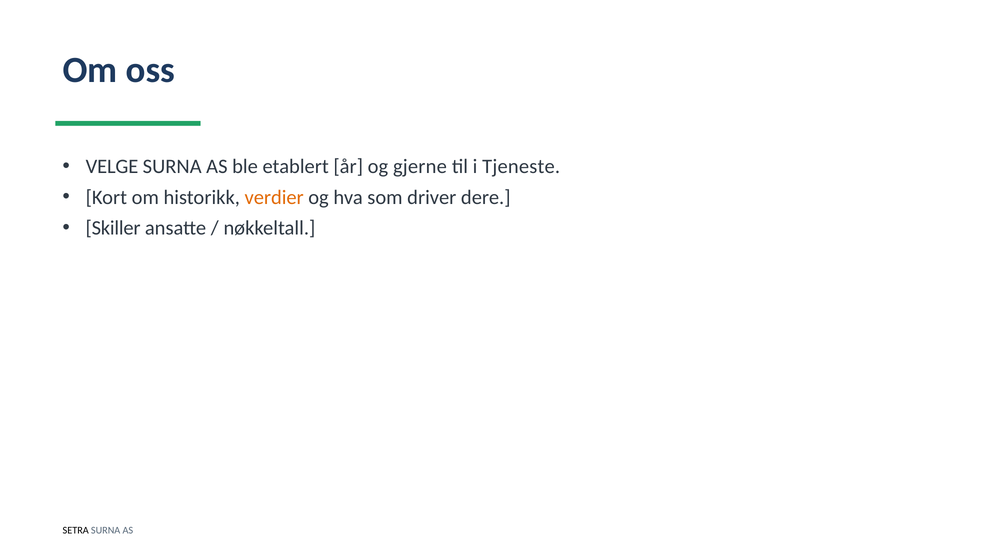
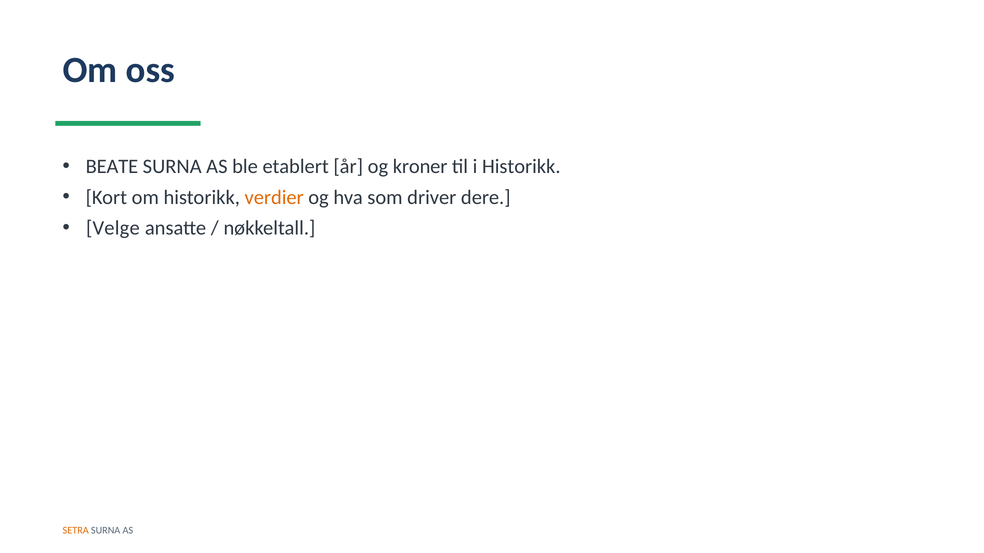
VELGE: VELGE -> BEATE
gjerne: gjerne -> kroner
i Tjeneste: Tjeneste -> Historikk
Skiller: Skiller -> Velge
SETRA colour: black -> orange
